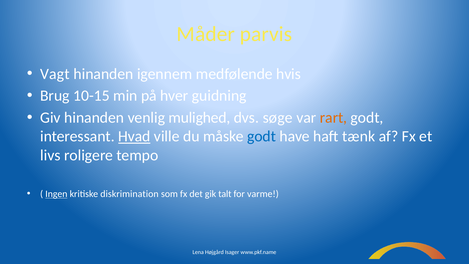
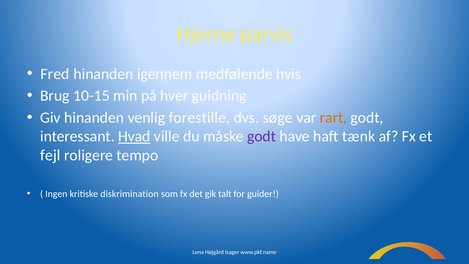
Måder: Måder -> Hjerne
Vagt: Vagt -> Fred
mulighed: mulighed -> forestille
godt at (262, 136) colour: blue -> purple
livs: livs -> fejl
Ingen underline: present -> none
varme: varme -> guider
